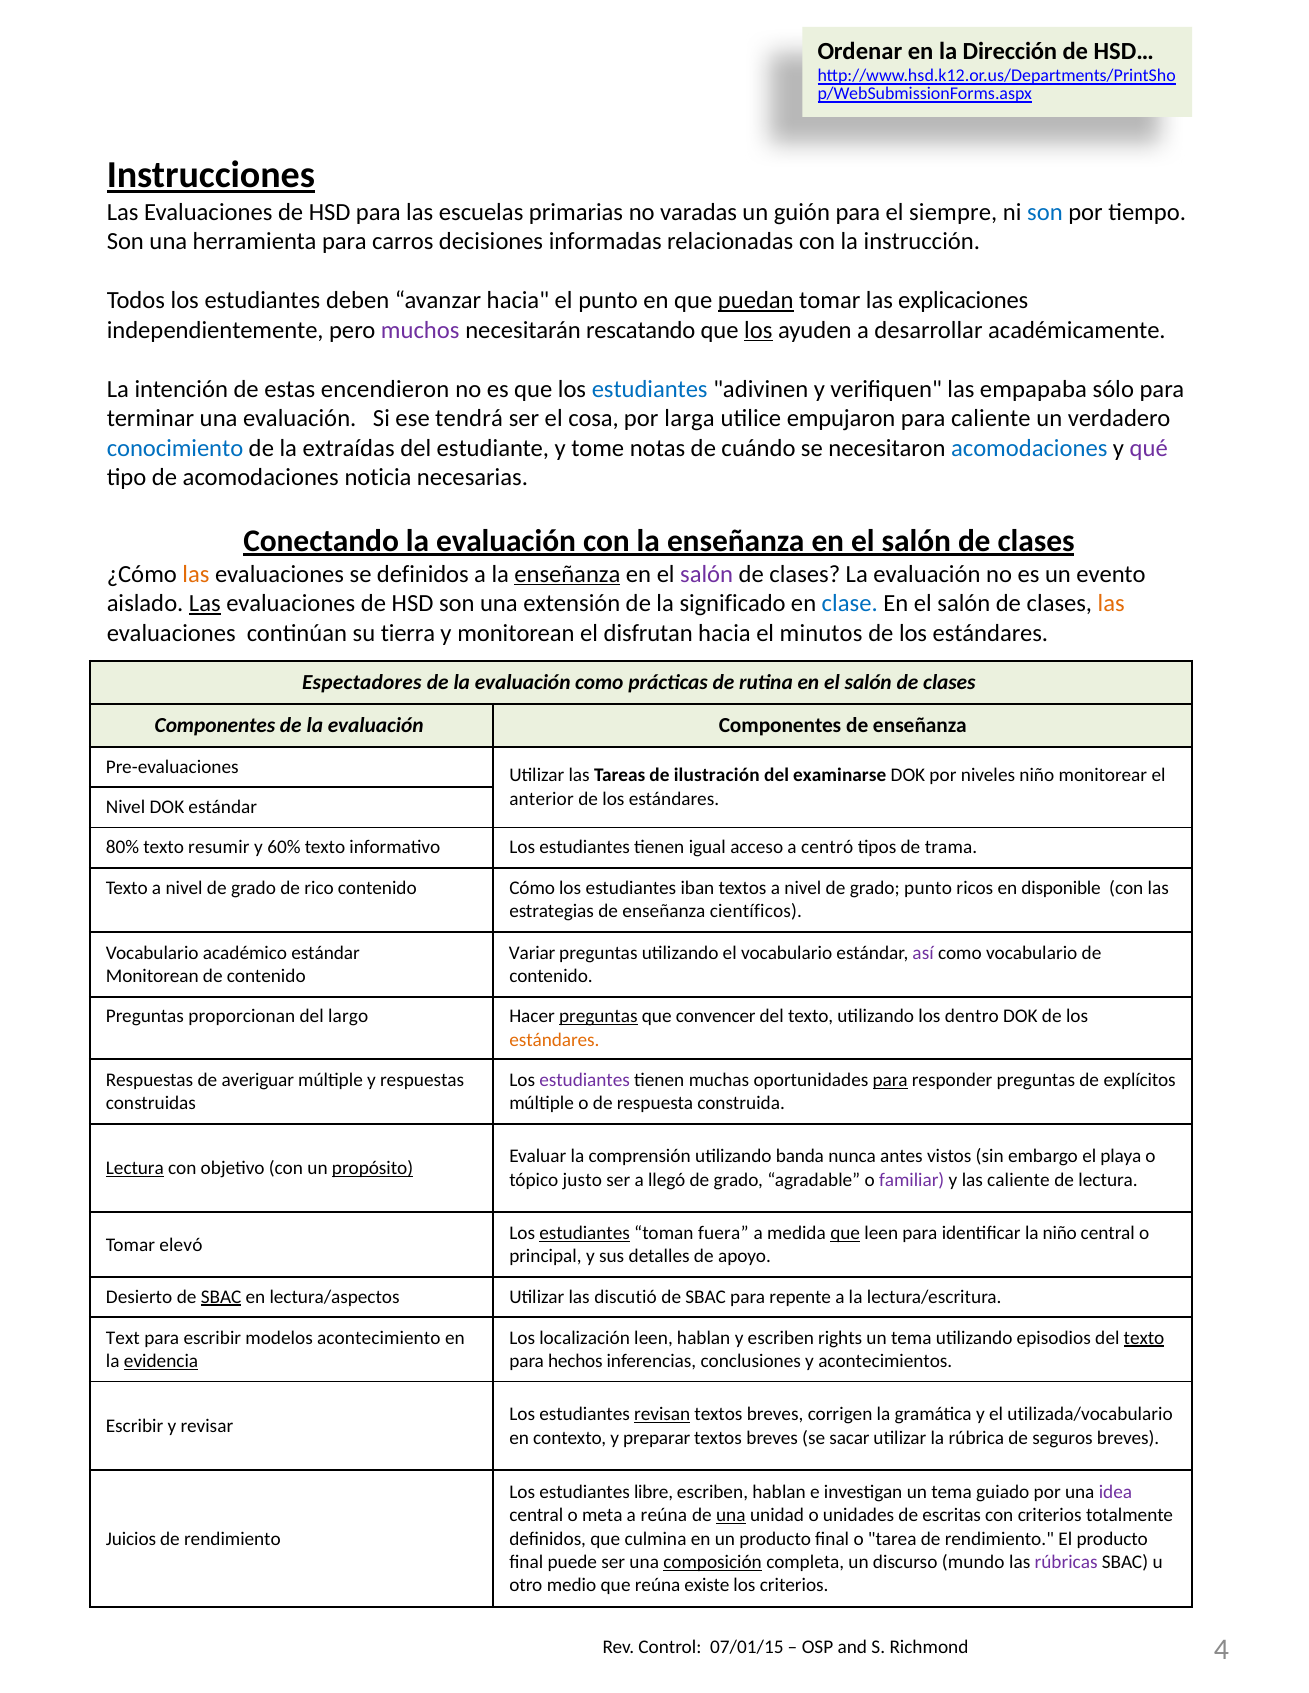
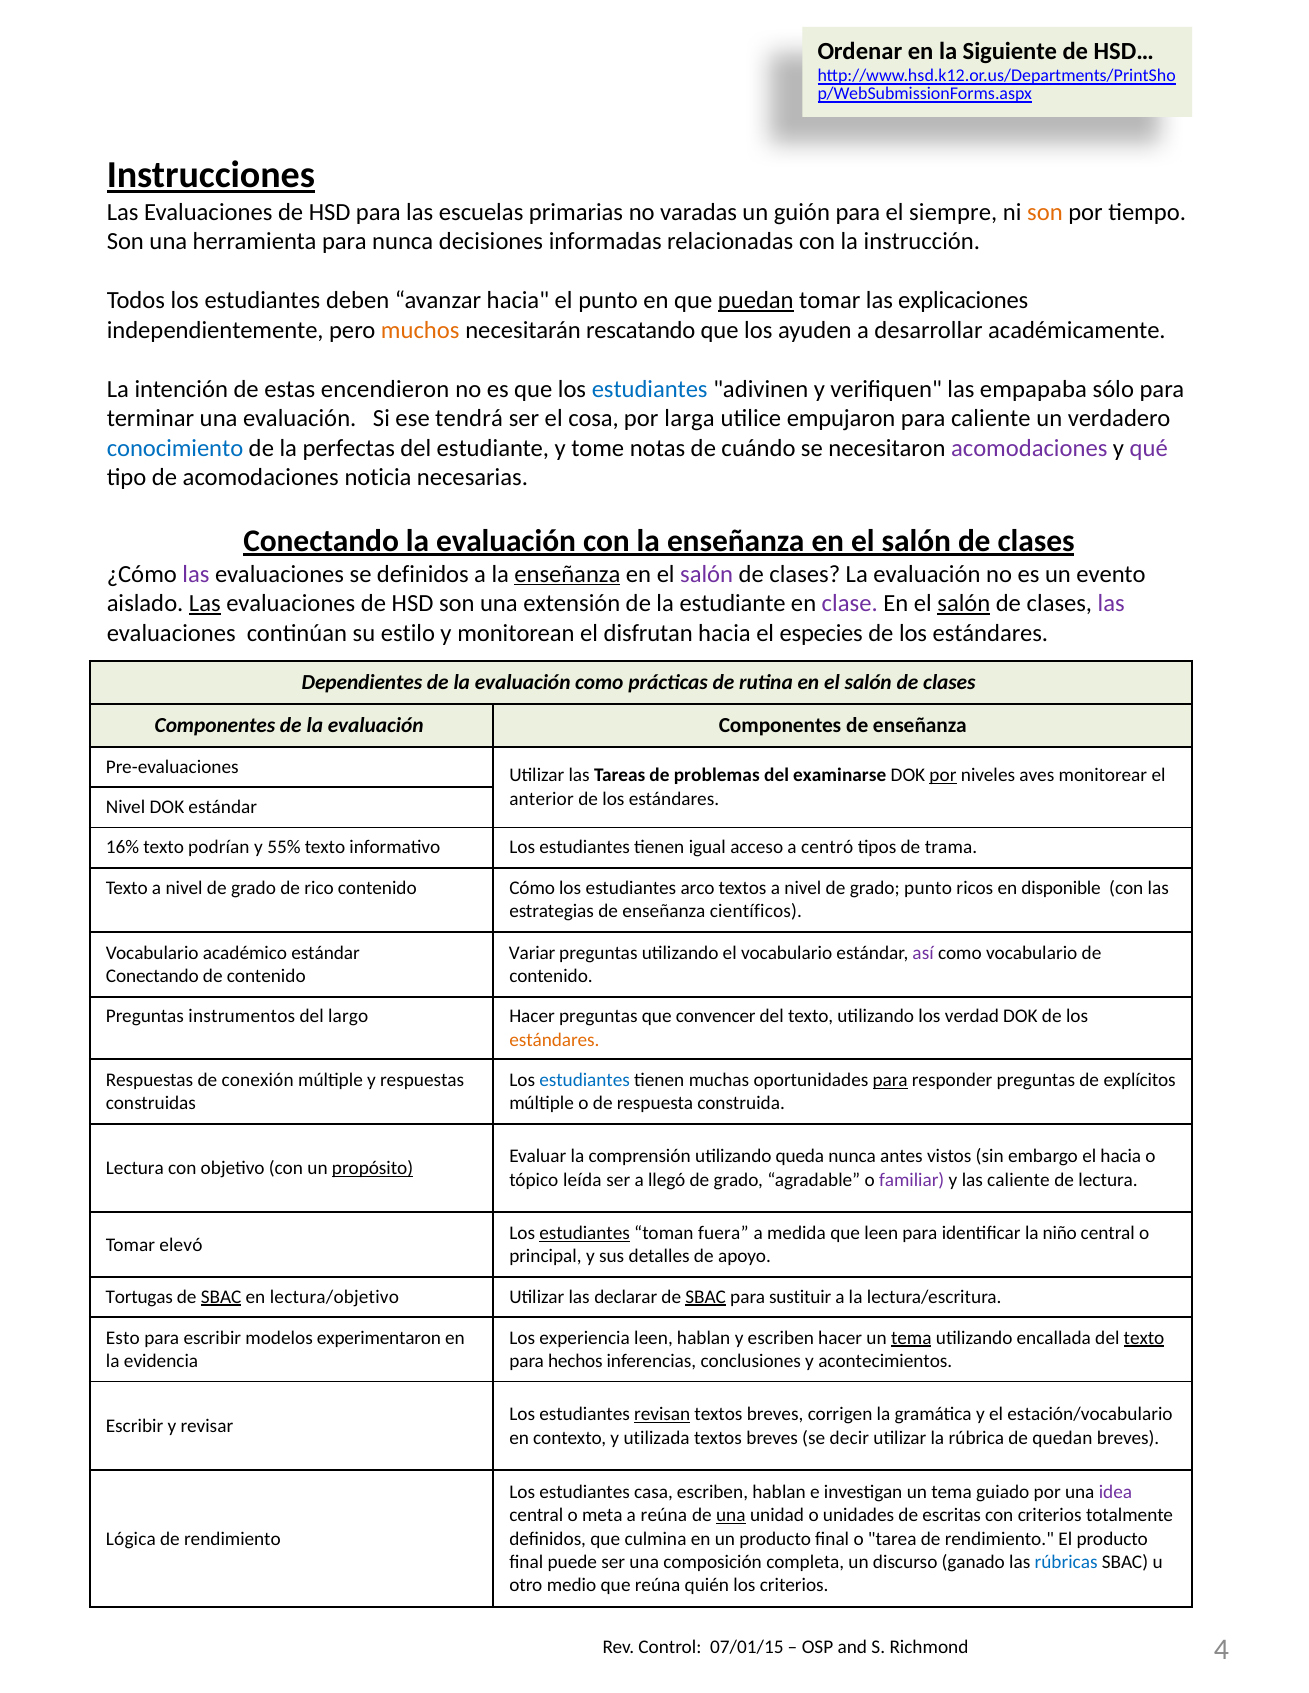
Dirección: Dirección -> Siguiente
son at (1045, 212) colour: blue -> orange
para carros: carros -> nunca
muchos colour: purple -> orange
los at (758, 330) underline: present -> none
extraídas: extraídas -> perfectas
acomodaciones at (1029, 448) colour: blue -> purple
las at (196, 574) colour: orange -> purple
la significado: significado -> estudiante
clase colour: blue -> purple
salón at (964, 604) underline: none -> present
las at (1111, 604) colour: orange -> purple
tierra: tierra -> estilo
minutos: minutos -> especies
Espectadores: Espectadores -> Dependientes
ilustración: ilustración -> problemas
por at (943, 776) underline: none -> present
niveles niño: niño -> aves
80%: 80% -> 16%
resumir: resumir -> podrían
60%: 60% -> 55%
iban: iban -> arco
Monitorean at (152, 977): Monitorean -> Conectando
proporcionan: proporcionan -> instrumentos
preguntas at (598, 1017) underline: present -> none
dentro: dentro -> verdad
averiguar: averiguar -> conexión
estudiantes at (585, 1080) colour: purple -> blue
banda: banda -> queda
el playa: playa -> hacia
Lectura at (135, 1169) underline: present -> none
justo: justo -> leída
que at (845, 1234) underline: present -> none
Desierto: Desierto -> Tortugas
lectura/aspectos: lectura/aspectos -> lectura/objetivo
discutió: discutió -> declarar
SBAC at (706, 1297) underline: none -> present
repente: repente -> sustituir
Text: Text -> Esto
acontecimiento: acontecimiento -> experimentaron
localización: localización -> experiencia
escriben rights: rights -> hacer
tema at (911, 1339) underline: none -> present
episodios: episodios -> encallada
evidencia underline: present -> none
utilizada/vocabulario: utilizada/vocabulario -> estación/vocabulario
preparar: preparar -> utilizada
sacar: sacar -> decir
seguros: seguros -> quedan
libre: libre -> casa
Juicios: Juicios -> Lógica
composición underline: present -> none
mundo: mundo -> ganado
rúbricas colour: purple -> blue
existe: existe -> quién
